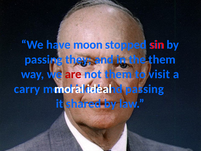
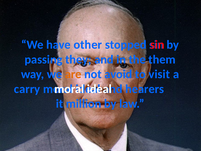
moon: moon -> other
are colour: red -> orange
not them: them -> avoid
passing at (145, 89): passing -> hearers
shared: shared -> million
